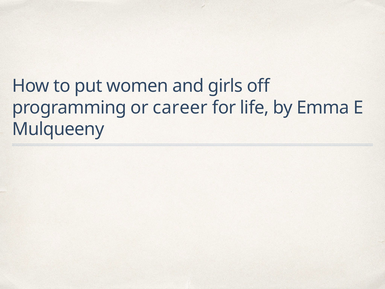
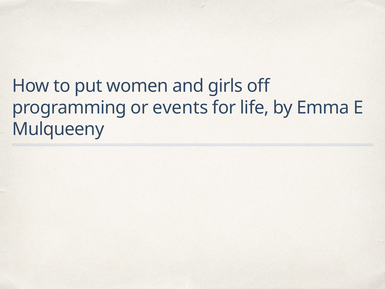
career: career -> events
